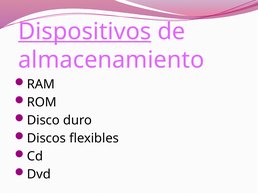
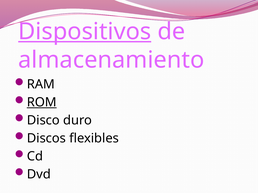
ROM underline: none -> present
